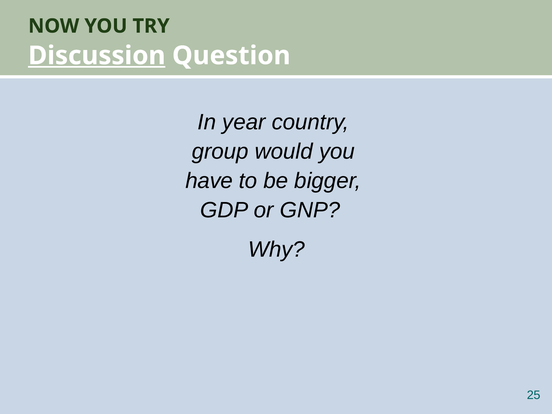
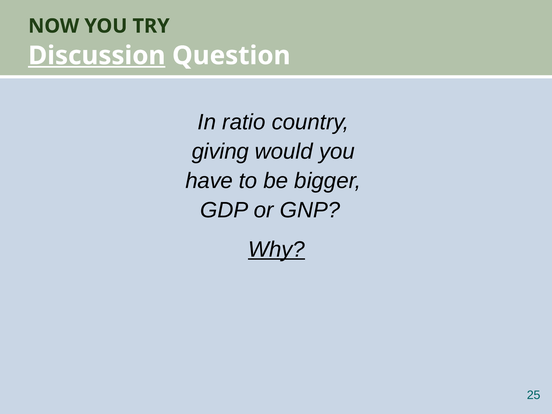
year: year -> ratio
group: group -> giving
Why underline: none -> present
